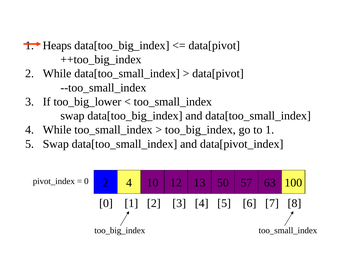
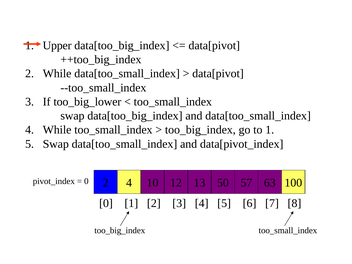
Heaps: Heaps -> Upper
